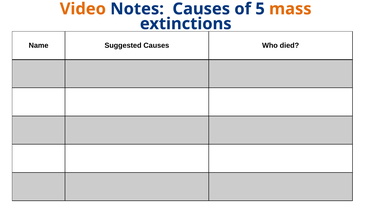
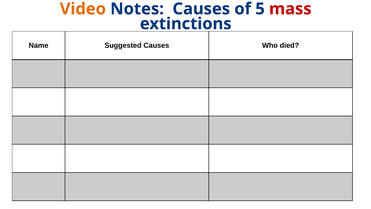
mass colour: orange -> red
